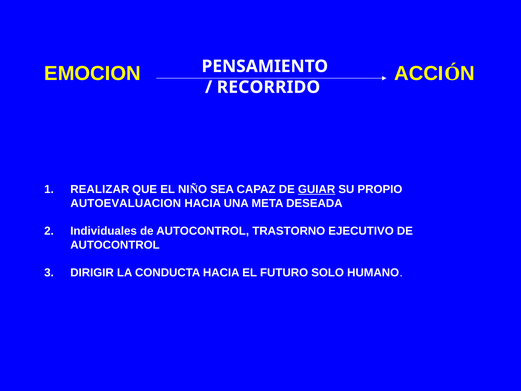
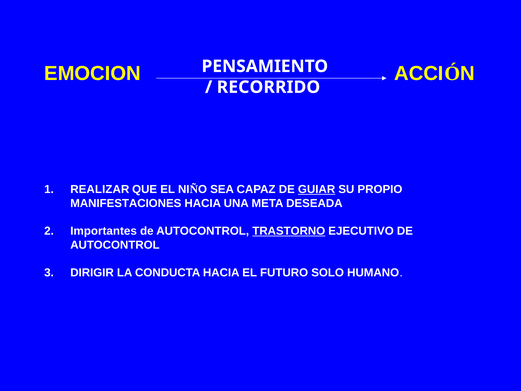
AUTOEVALUACION: AUTOEVALUACION -> MANIFESTACIONES
Individuales: Individuales -> Importantes
TRASTORNO underline: none -> present
